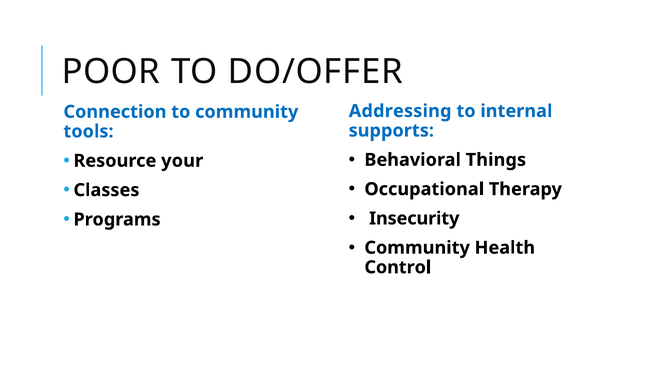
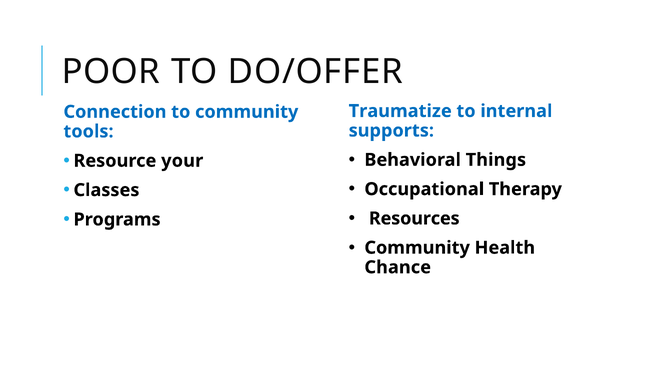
Addressing: Addressing -> Traumatize
Insecurity: Insecurity -> Resources
Control: Control -> Chance
